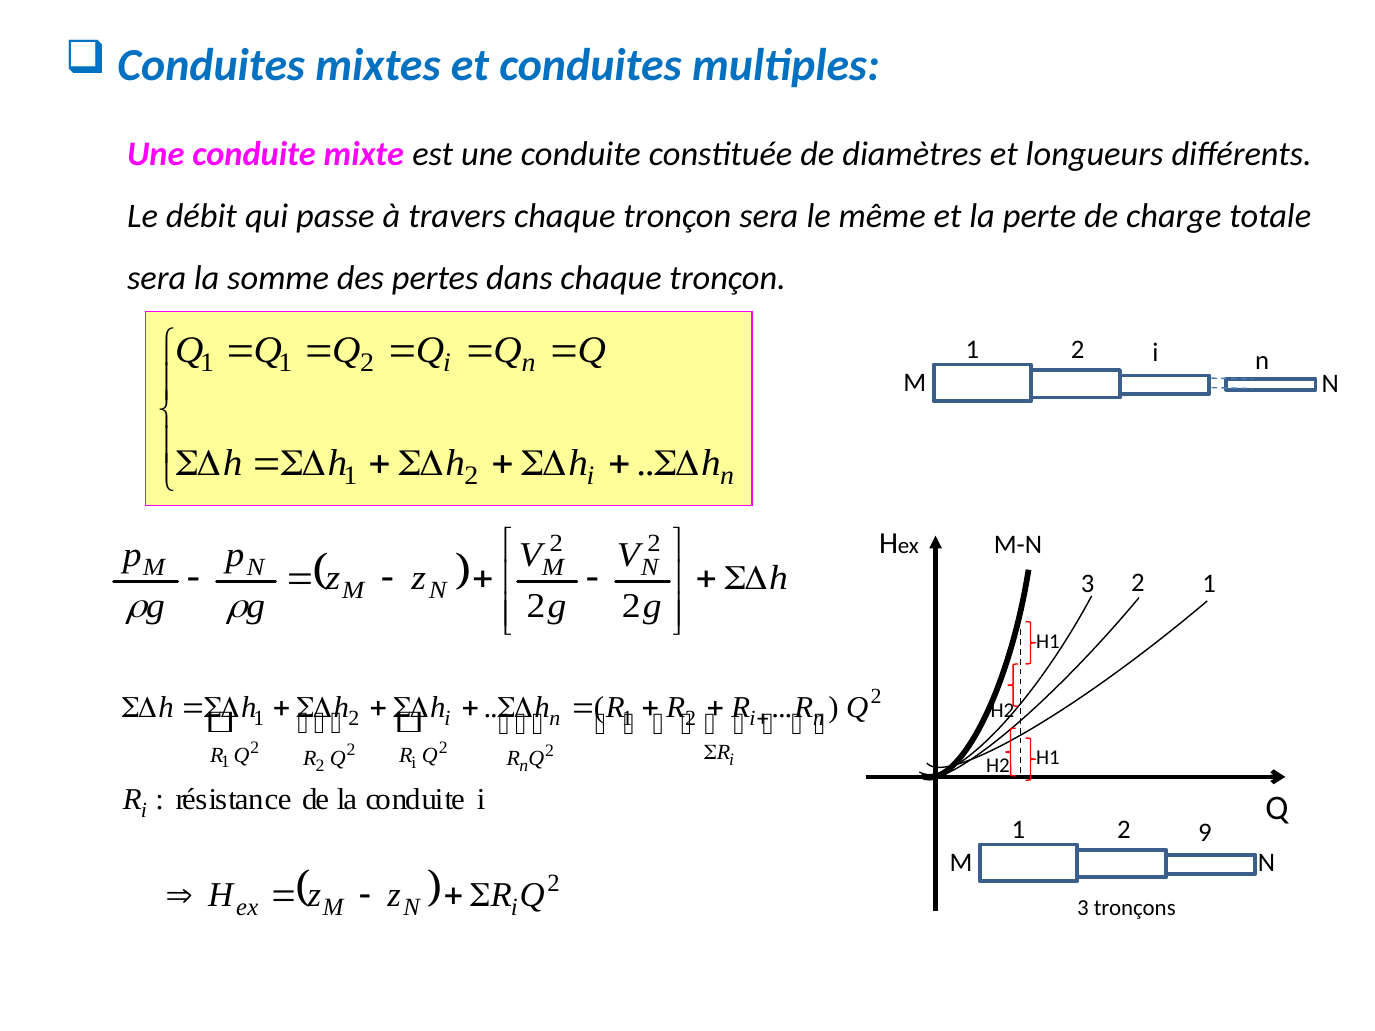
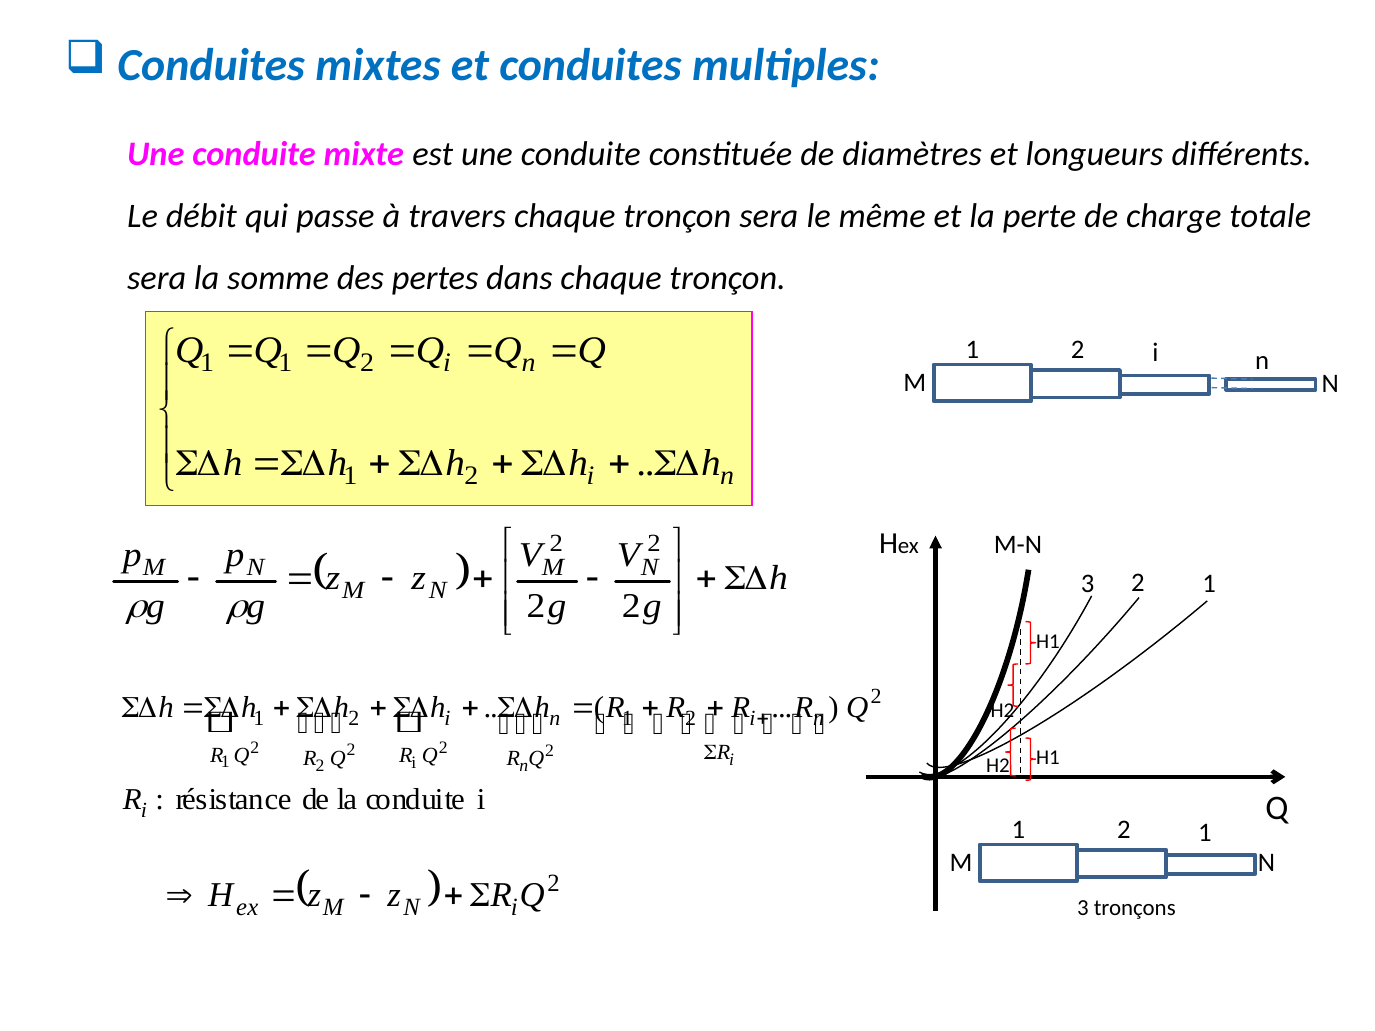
9 at (1205, 833): 9 -> 1
